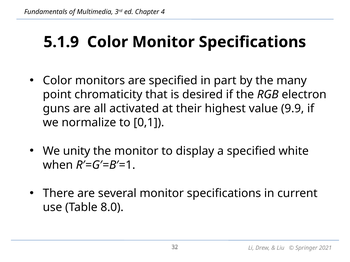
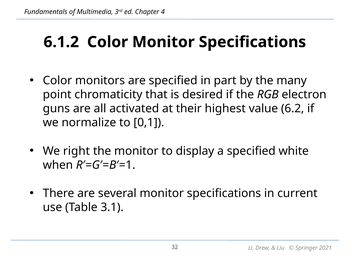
5.1.9: 5.1.9 -> 6.1.2
9.9: 9.9 -> 6.2
unity: unity -> right
8.0: 8.0 -> 3.1
